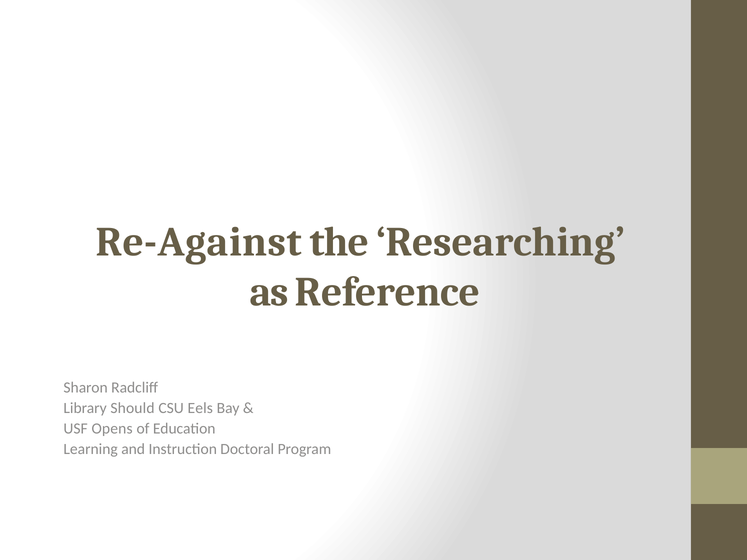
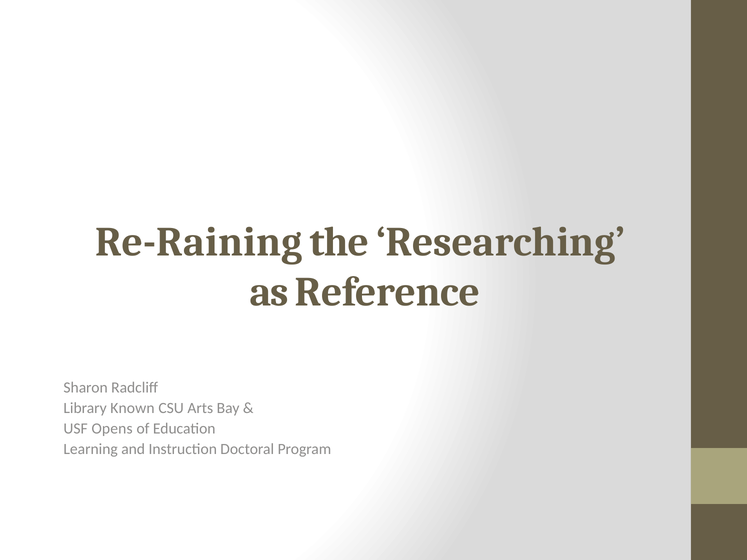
Re-Against: Re-Against -> Re-Raining
Should: Should -> Known
Eels: Eels -> Arts
